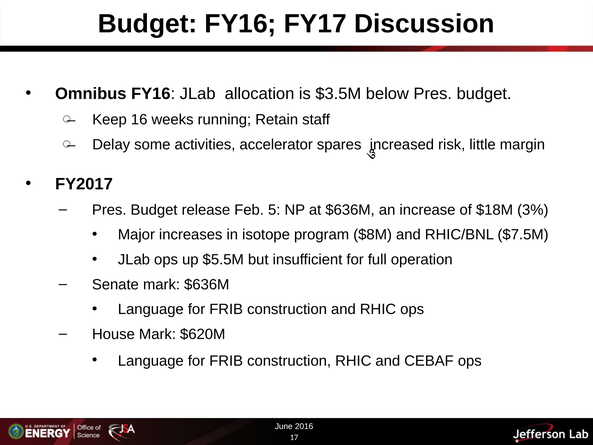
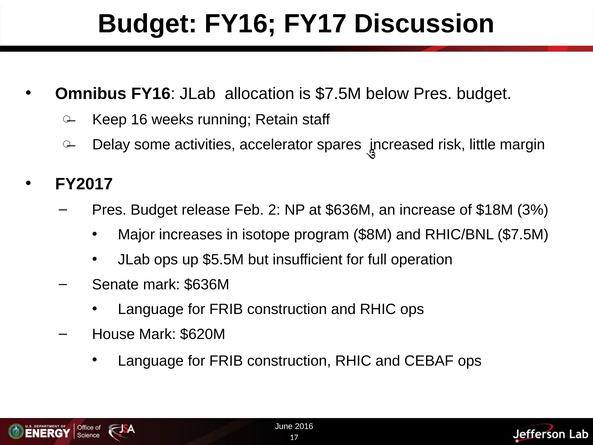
is $3.5M: $3.5M -> $7.5M
5: 5 -> 2
